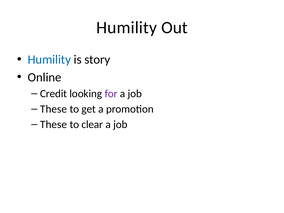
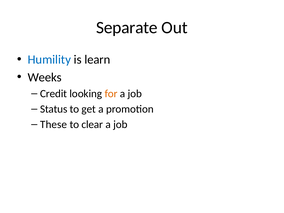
Humility at (127, 27): Humility -> Separate
story: story -> learn
Online: Online -> Weeks
for colour: purple -> orange
These at (54, 109): These -> Status
